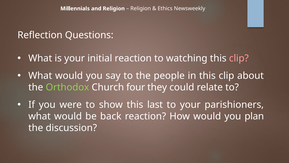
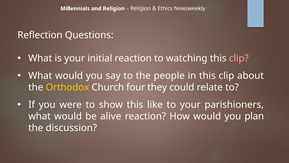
Orthodox colour: light green -> yellow
last: last -> like
back: back -> alive
